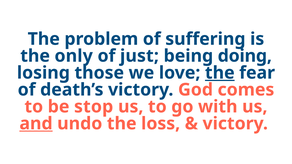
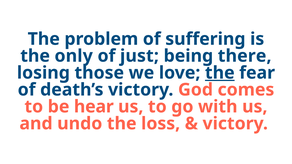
doing: doing -> there
stop: stop -> hear
and underline: present -> none
